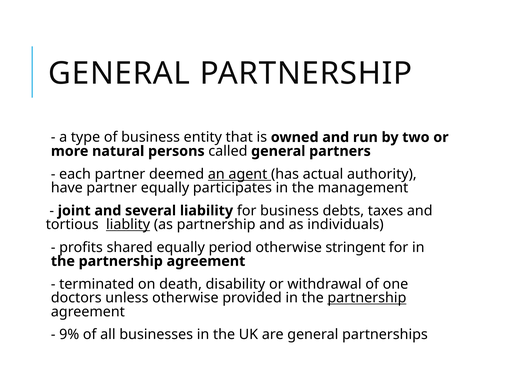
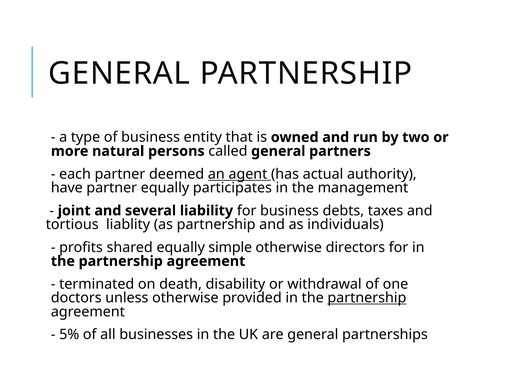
liablity underline: present -> none
period: period -> simple
stringent: stringent -> directors
9%: 9% -> 5%
